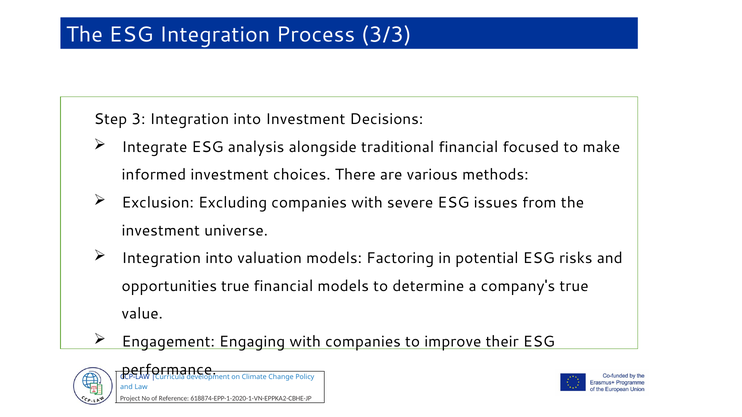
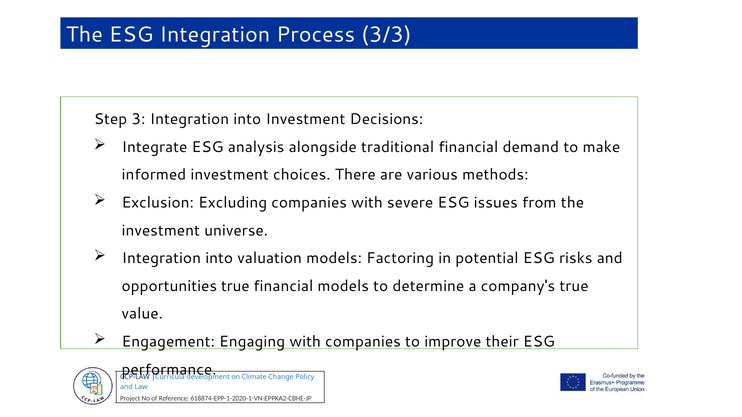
focused: focused -> demand
